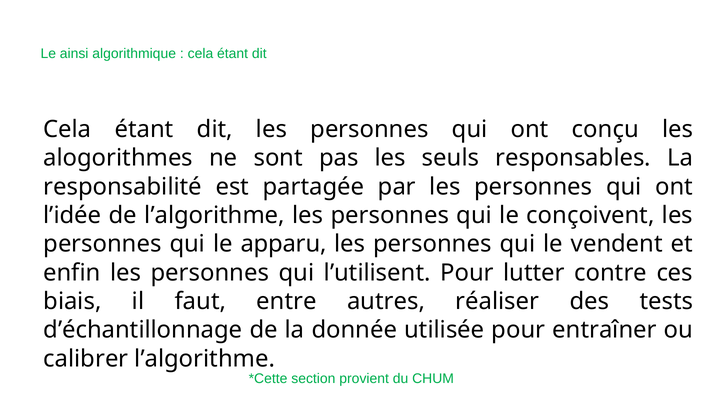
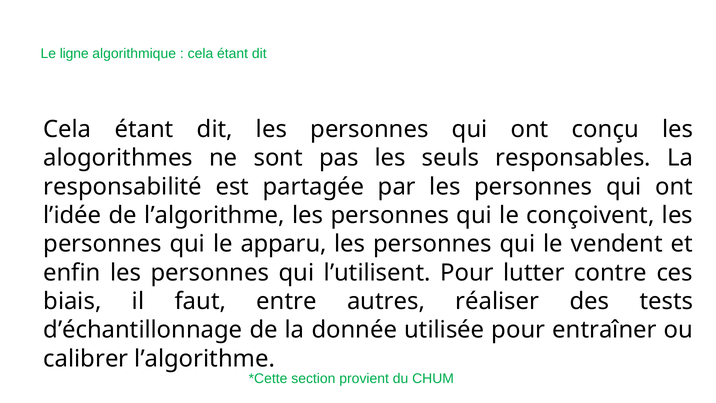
ainsi: ainsi -> ligne
